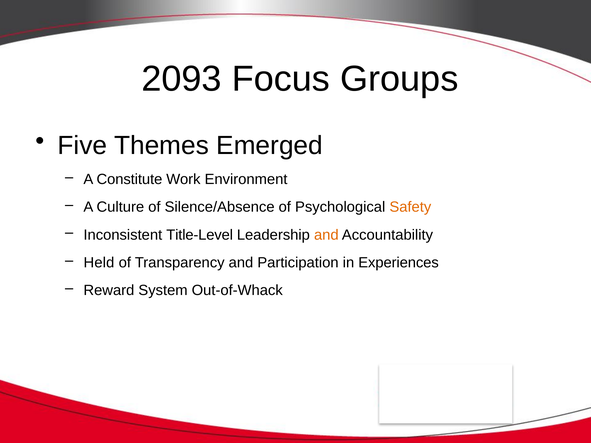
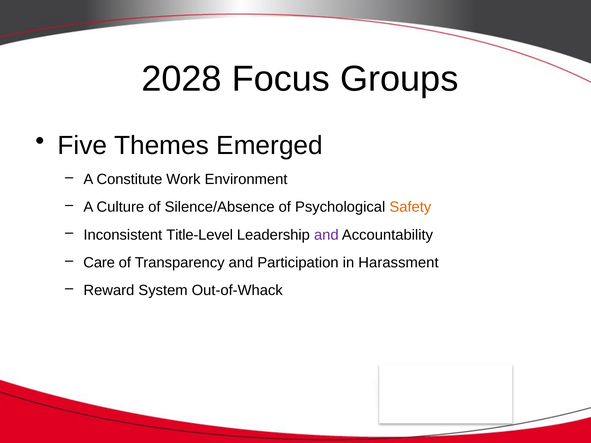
2093: 2093 -> 2028
and at (326, 235) colour: orange -> purple
Held: Held -> Care
Experiences: Experiences -> Harassment
